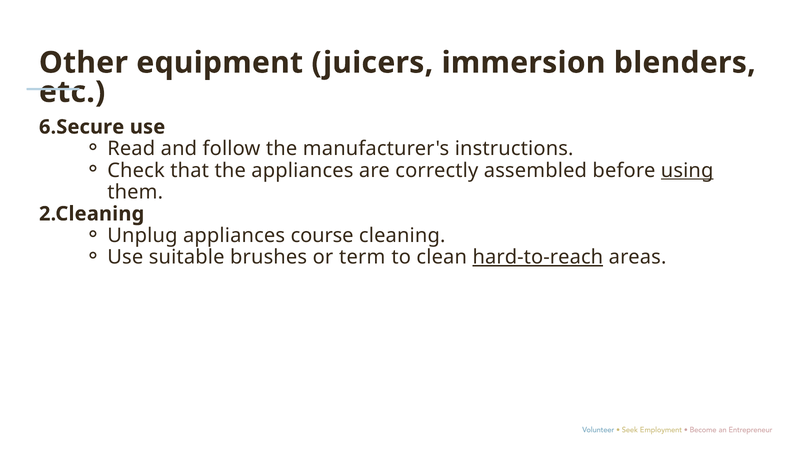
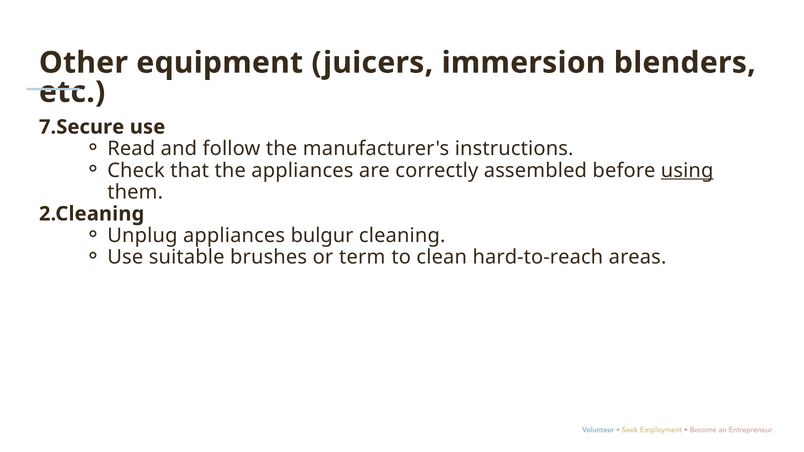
6.Secure: 6.Secure -> 7.Secure
course: course -> bulgur
hard-to-reach underline: present -> none
